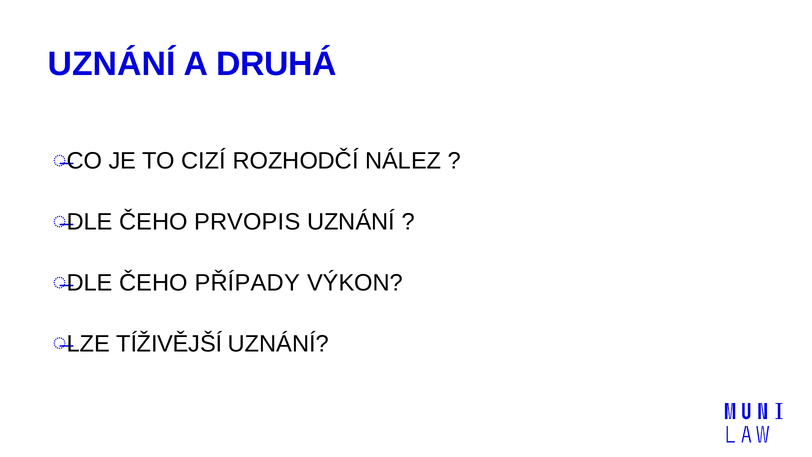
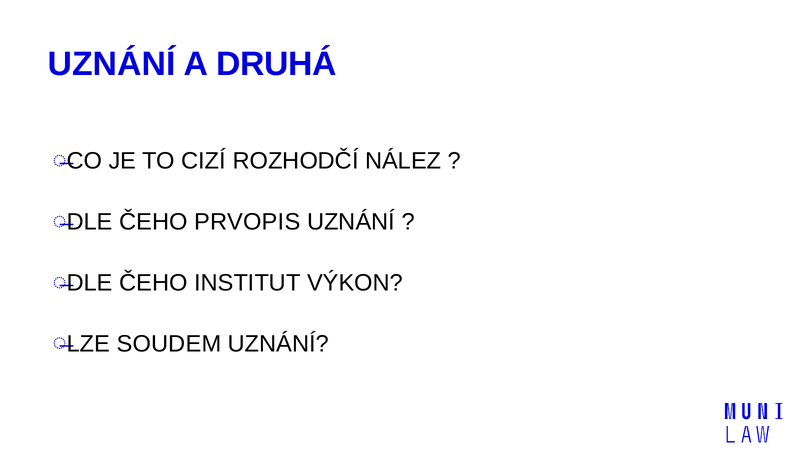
PŘÍPADY: PŘÍPADY -> INSTITUT
TÍŽIVĚJŠÍ: TÍŽIVĚJŠÍ -> SOUDEM
